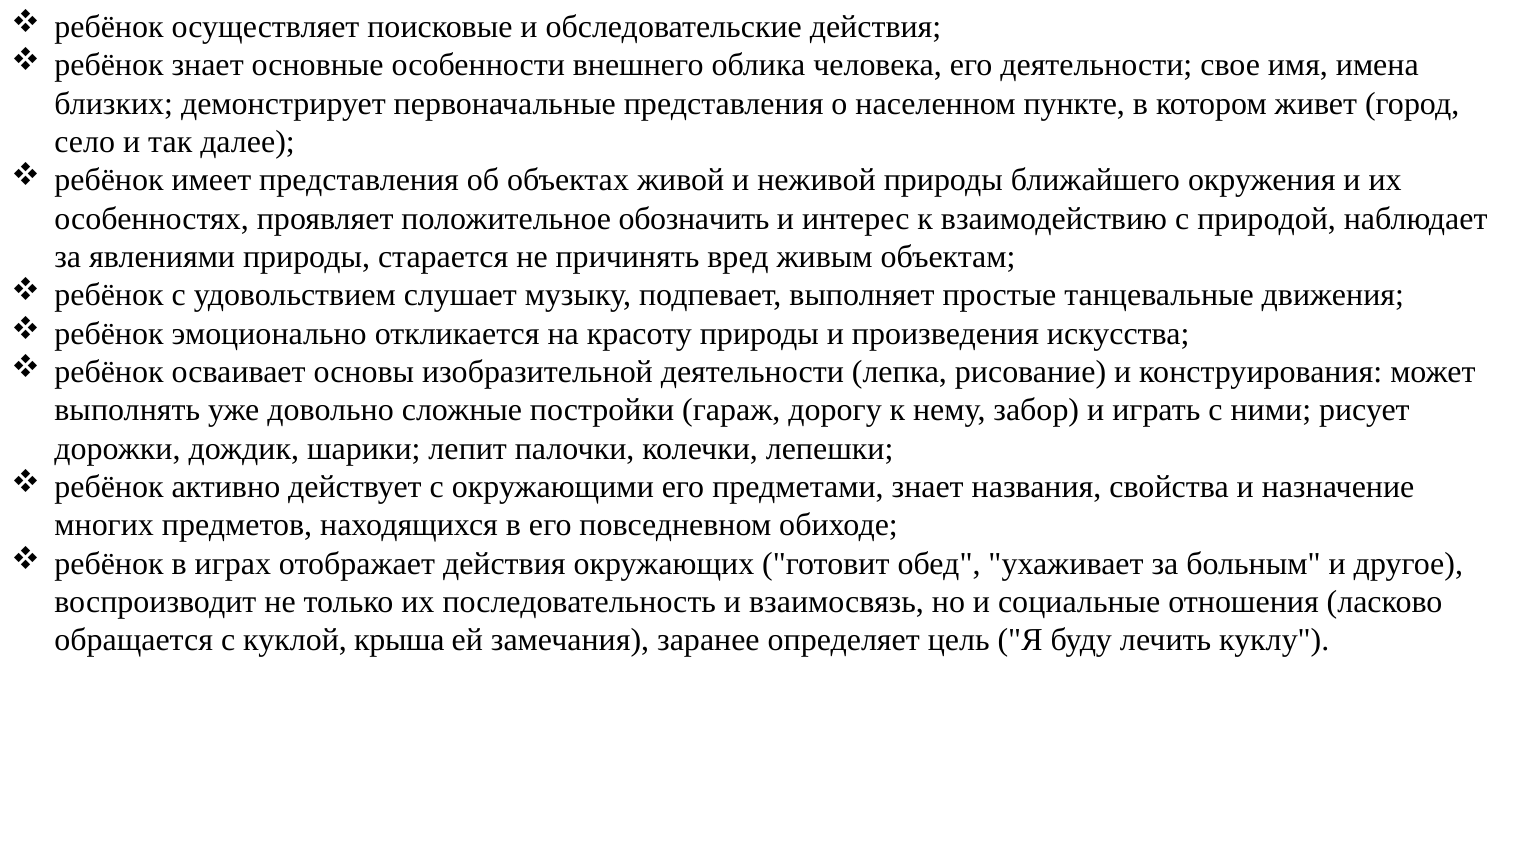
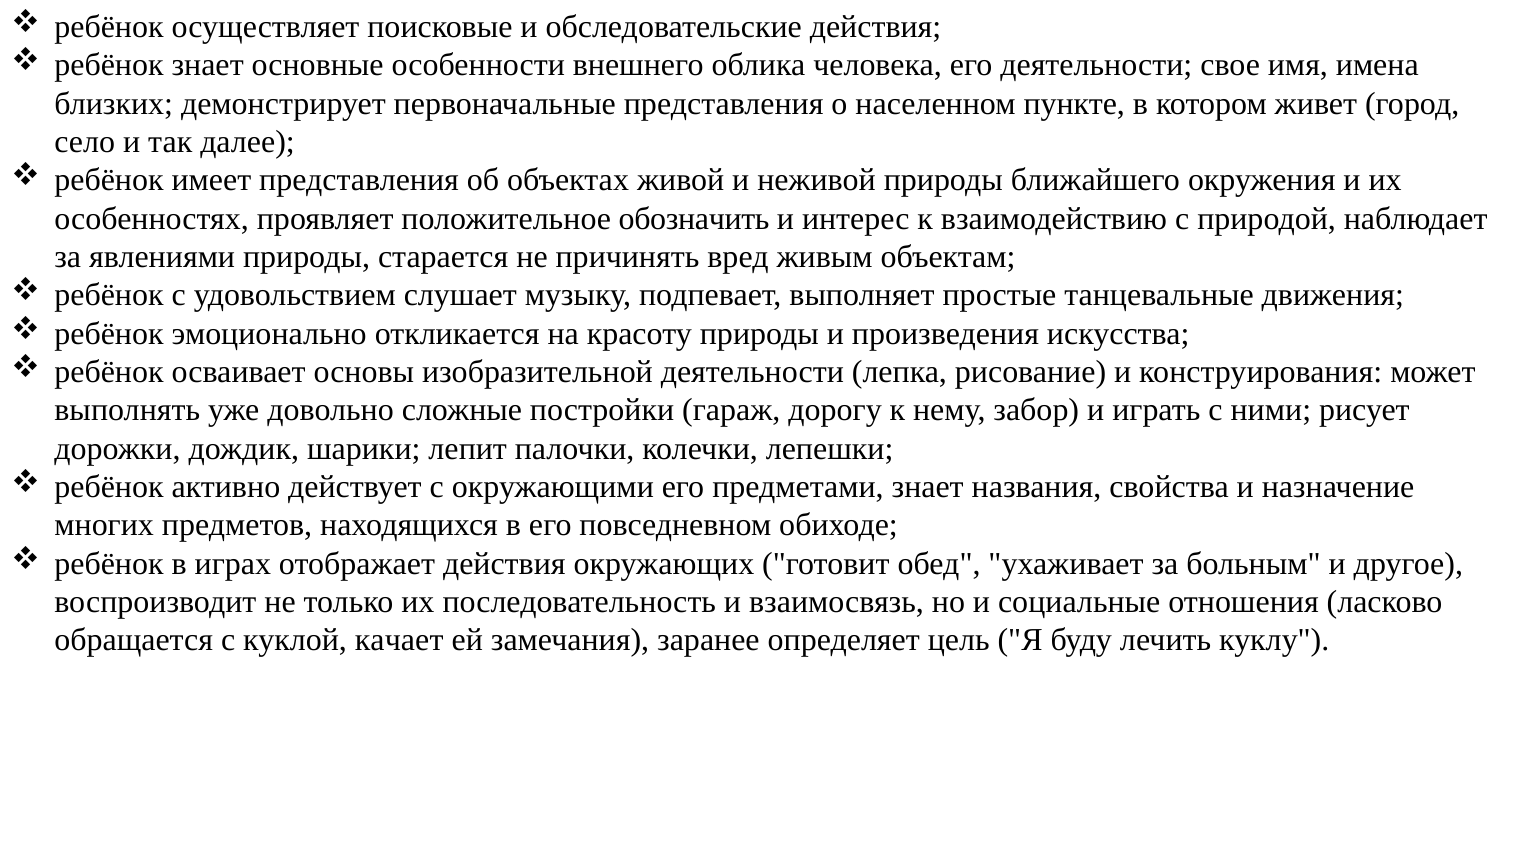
крыша: крыша -> качает
